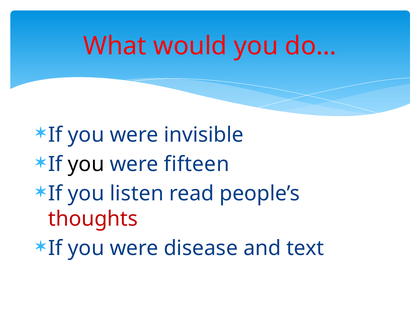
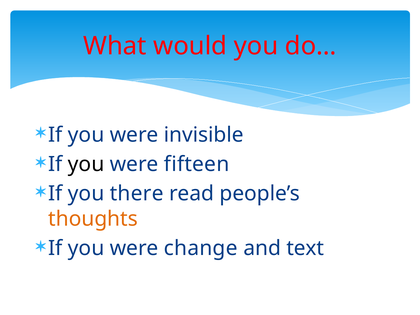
listen: listen -> there
thoughts colour: red -> orange
disease: disease -> change
